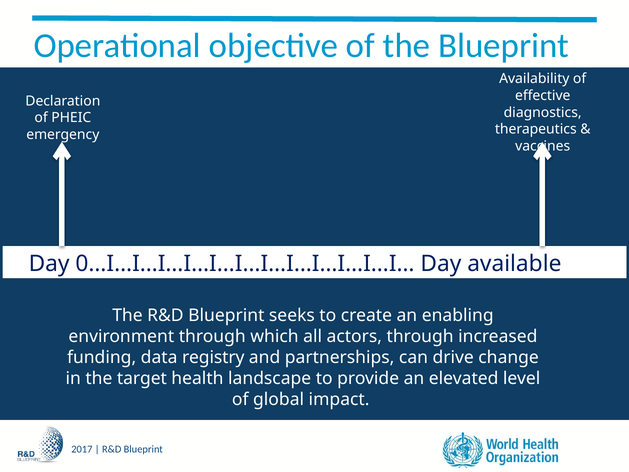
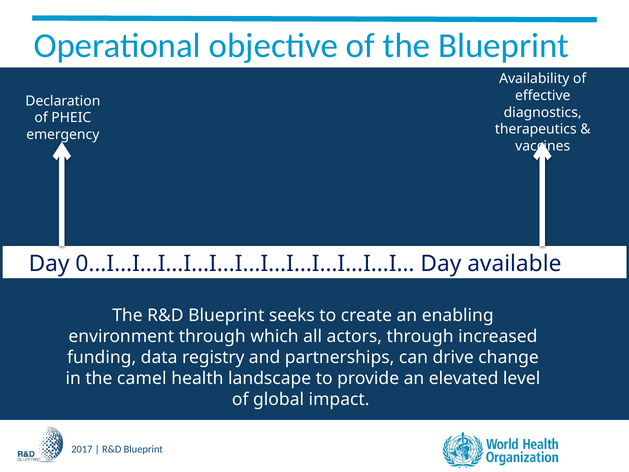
target: target -> camel
